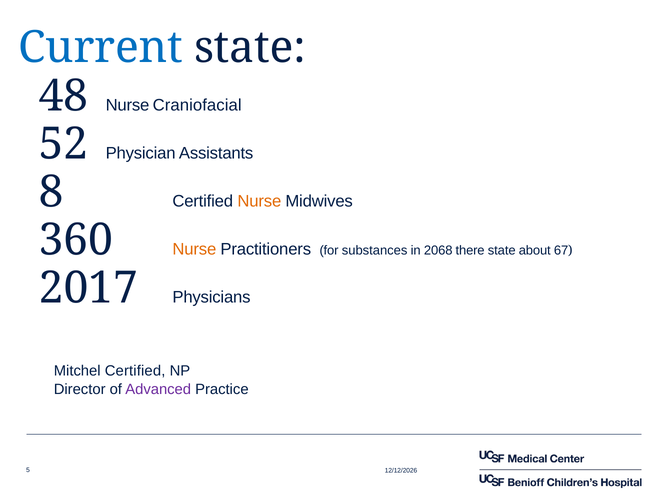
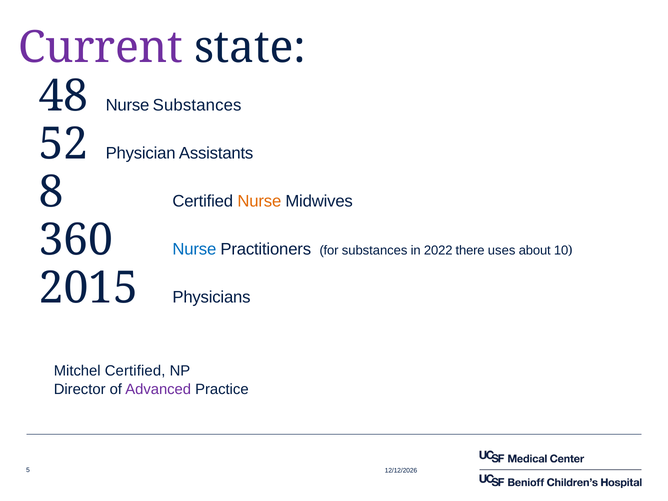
Current colour: blue -> purple
Nurse Craniofacial: Craniofacial -> Substances
Nurse at (194, 249) colour: orange -> blue
2068: 2068 -> 2022
there state: state -> uses
67: 67 -> 10
2017: 2017 -> 2015
